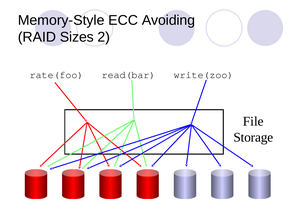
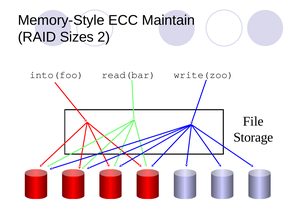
Avoiding: Avoiding -> Maintain
rate(foo: rate(foo -> into(foo
